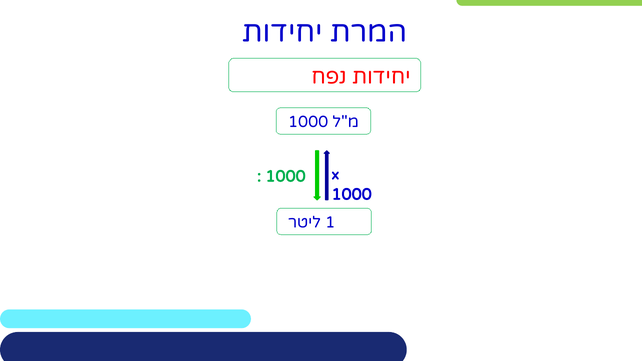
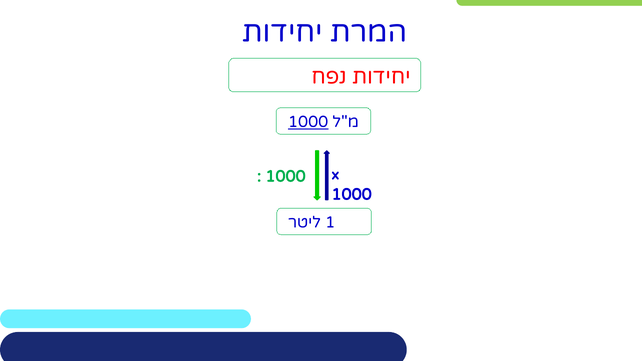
1000 at (308, 122) underline: none -> present
